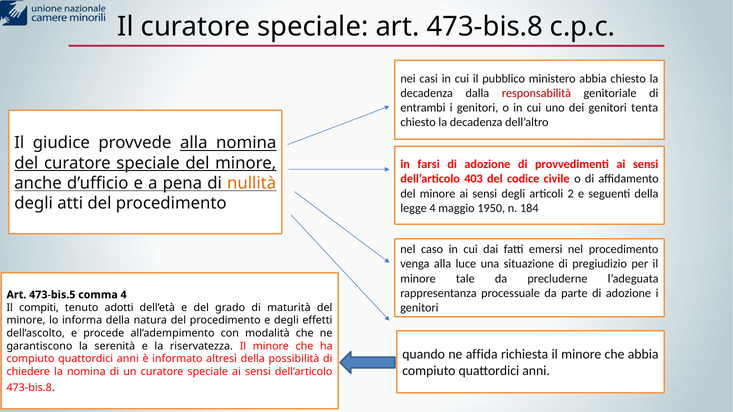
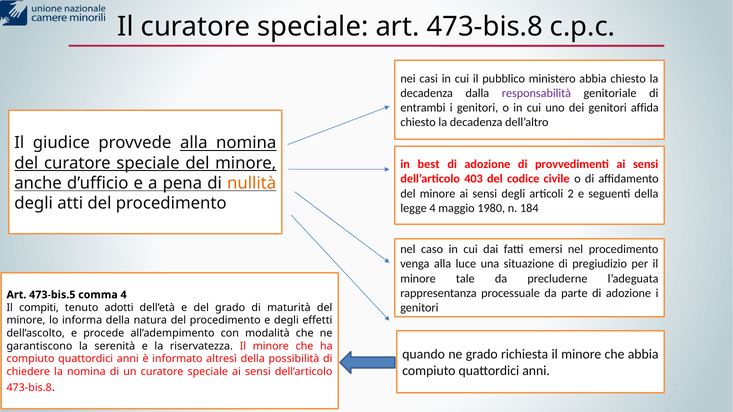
responsabilità colour: red -> purple
tenta: tenta -> affida
farsi: farsi -> best
1950: 1950 -> 1980
ne affida: affida -> grado
